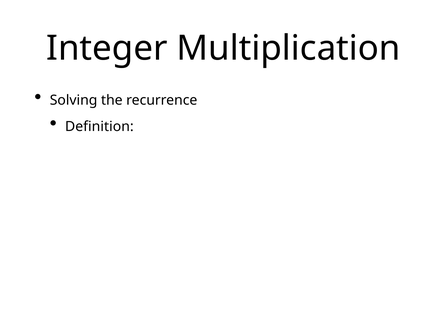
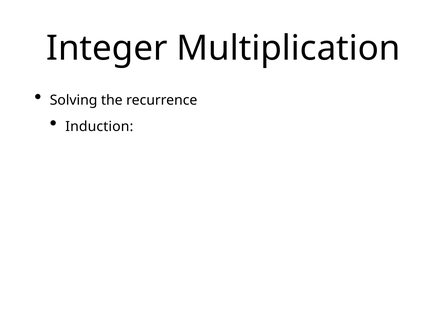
Definition: Definition -> Induction
